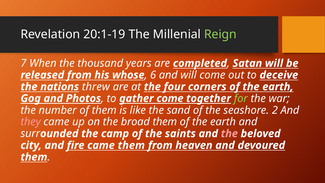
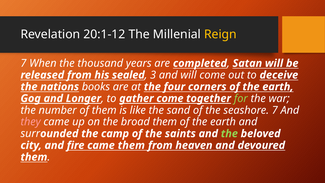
20:1-19: 20:1-19 -> 20:1-12
Reign colour: light green -> yellow
whose: whose -> sealed
6: 6 -> 3
threw: threw -> books
Photos: Photos -> Longer
seashore 2: 2 -> 7
the at (229, 133) colour: pink -> light green
